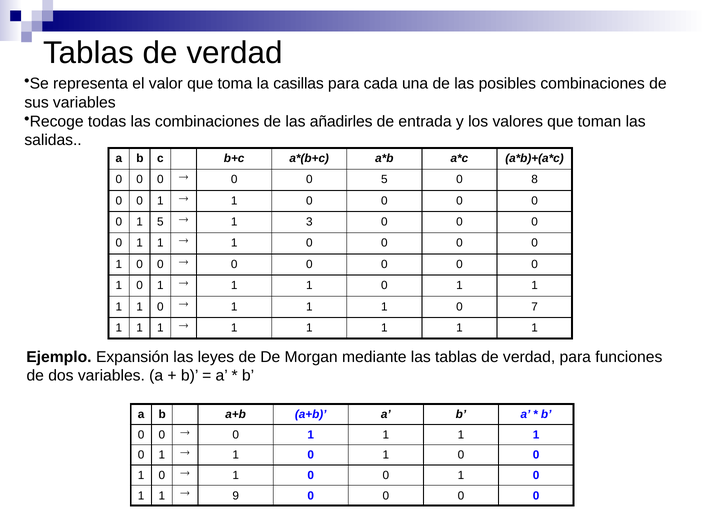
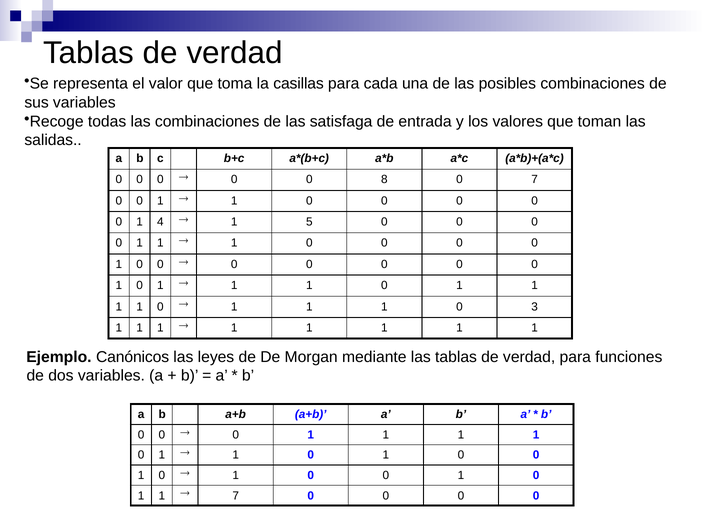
añadirles: añadirles -> satisfaga
0 5: 5 -> 8
0 8: 8 -> 7
1 5: 5 -> 4
3: 3 -> 5
7: 7 -> 3
Expansión: Expansión -> Canónicos
9 at (236, 496): 9 -> 7
